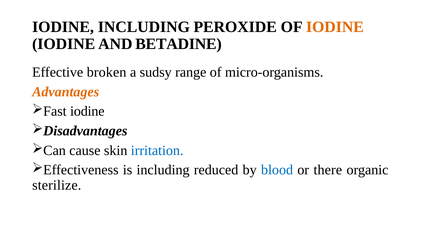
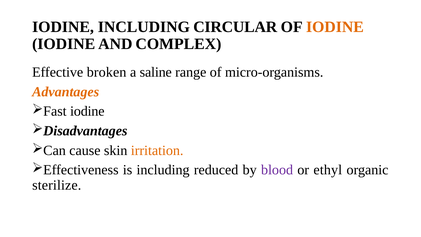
PEROXIDE: PEROXIDE -> CIRCULAR
BETADINE: BETADINE -> COMPLEX
sudsy: sudsy -> saline
irritation colour: blue -> orange
blood colour: blue -> purple
there: there -> ethyl
